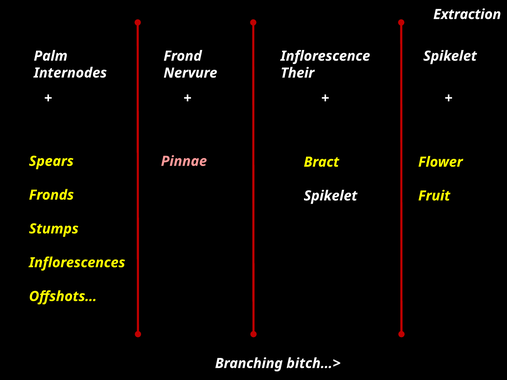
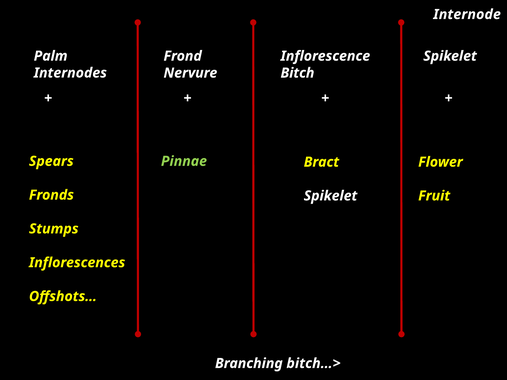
Extraction: Extraction -> Internode
Their: Their -> Bitch
Pinnae colour: pink -> light green
